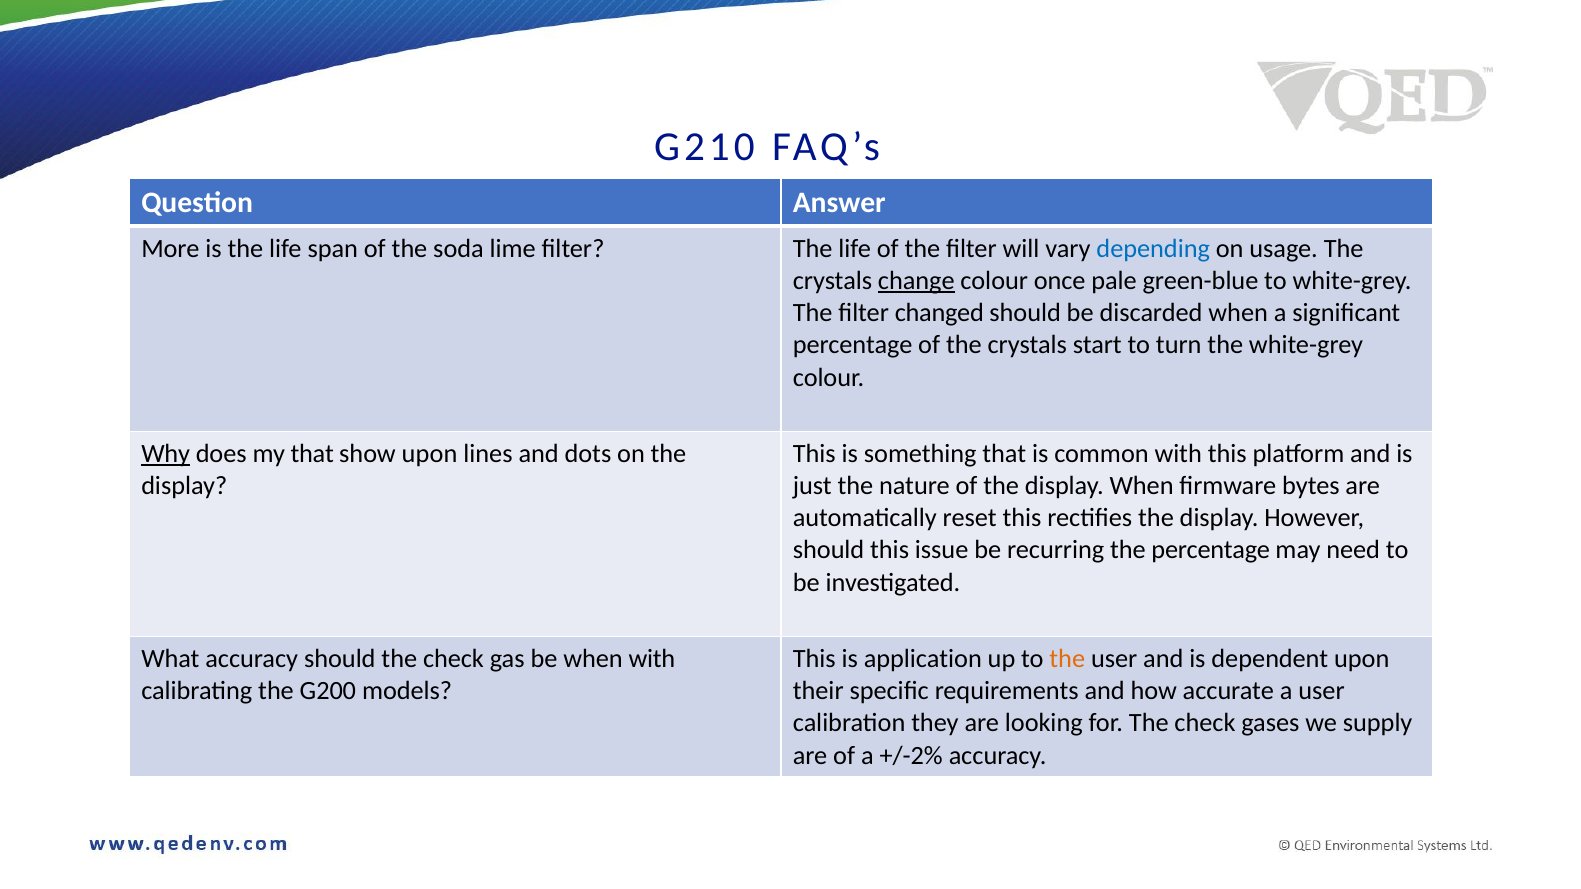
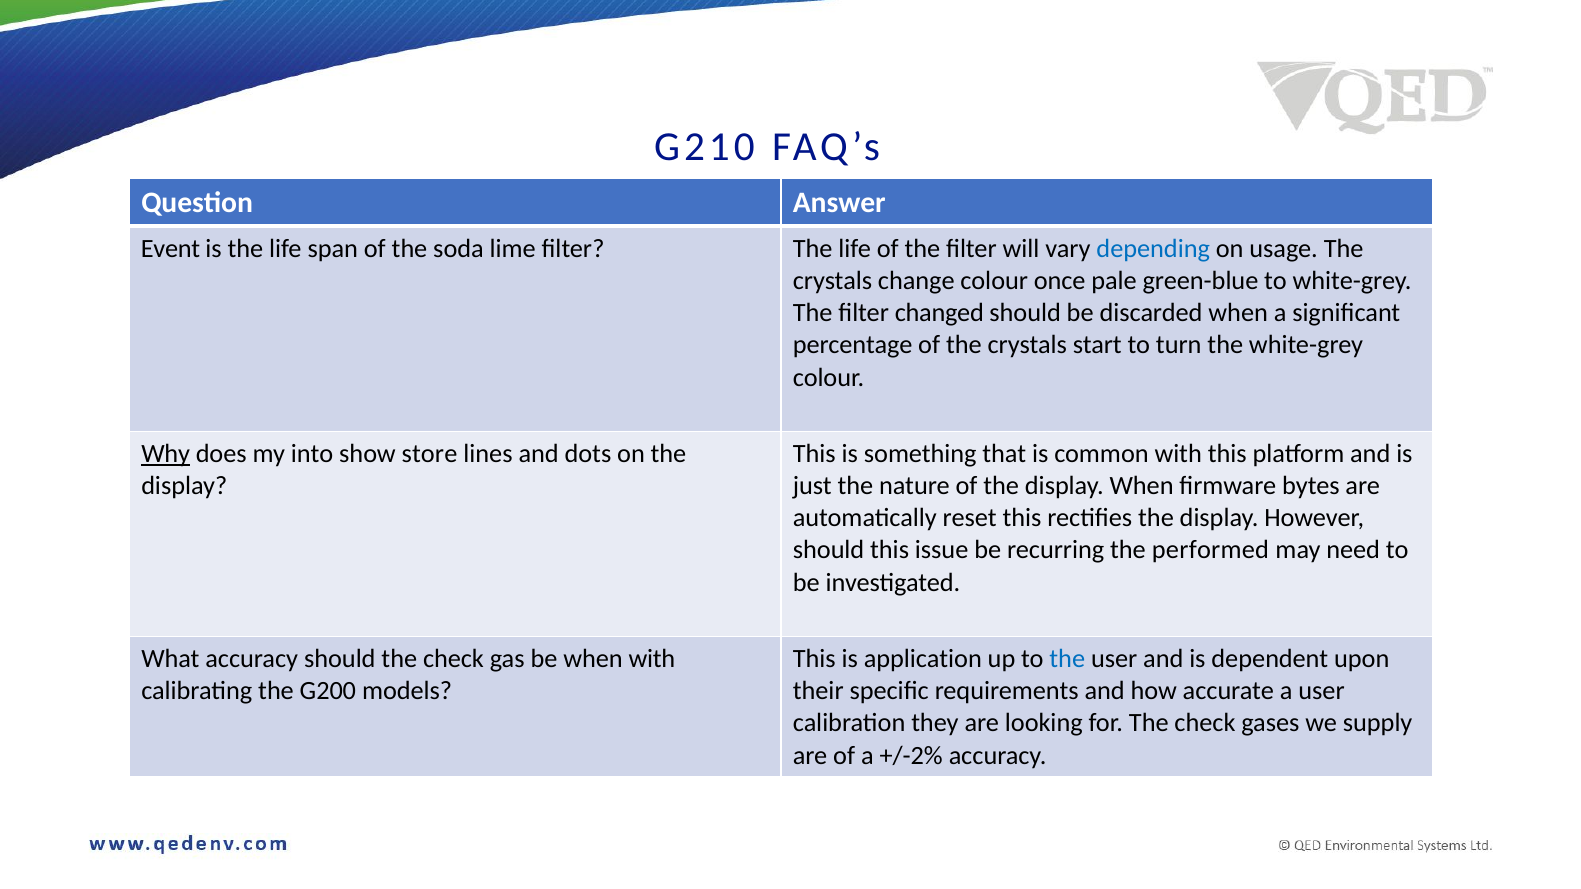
More: More -> Event
change underline: present -> none
my that: that -> into
show upon: upon -> store
the percentage: percentage -> performed
the at (1067, 659) colour: orange -> blue
